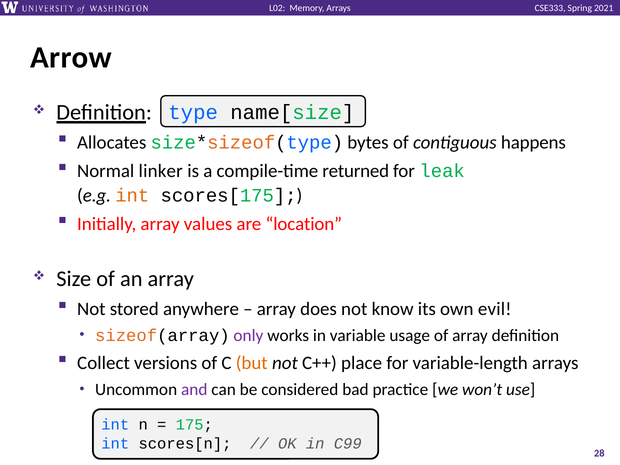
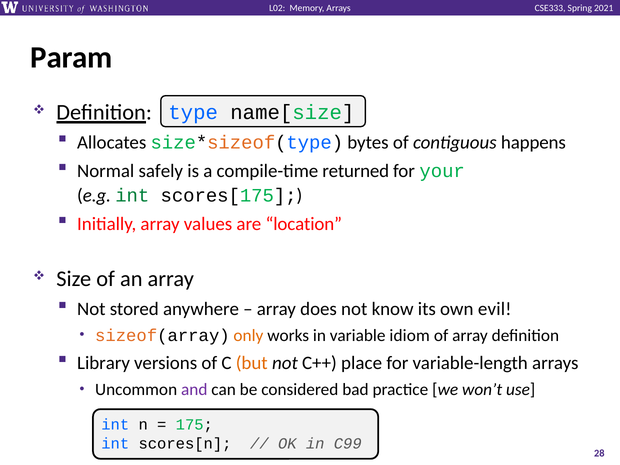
Arrow: Arrow -> Param
linker: linker -> safely
leak: leak -> your
int at (132, 196) colour: orange -> green
only colour: purple -> orange
usage: usage -> idiom
Collect: Collect -> Library
